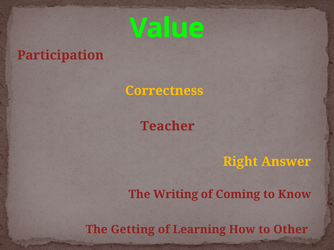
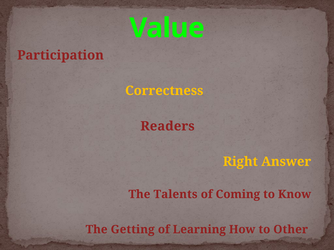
Teacher: Teacher -> Readers
Writing: Writing -> Talents
